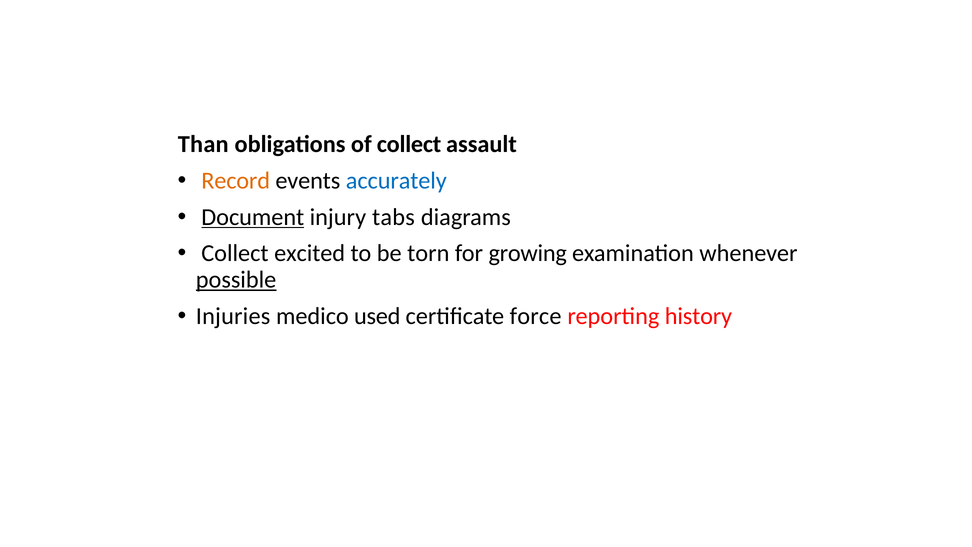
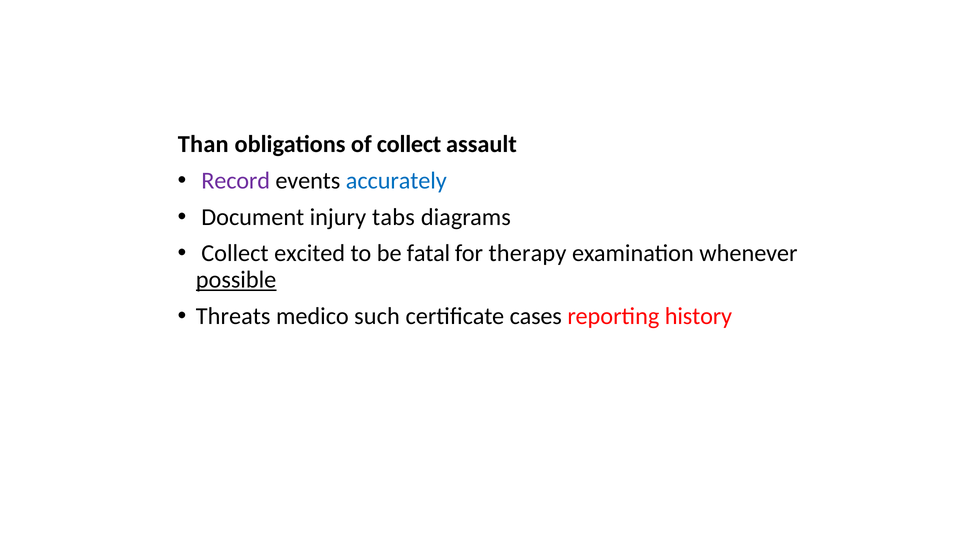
Record colour: orange -> purple
Document underline: present -> none
torn: torn -> fatal
growing: growing -> therapy
Injuries: Injuries -> Threats
used: used -> such
force: force -> cases
